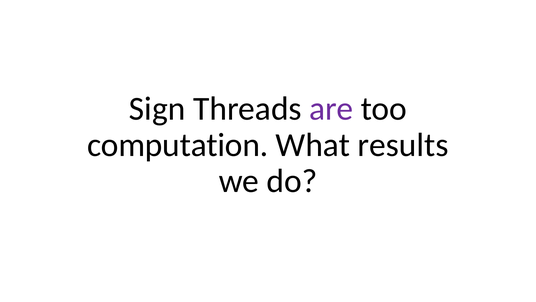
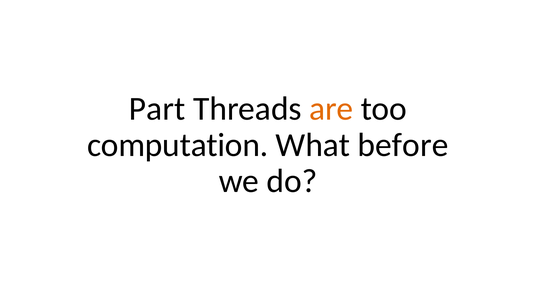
Sign: Sign -> Part
are colour: purple -> orange
results: results -> before
